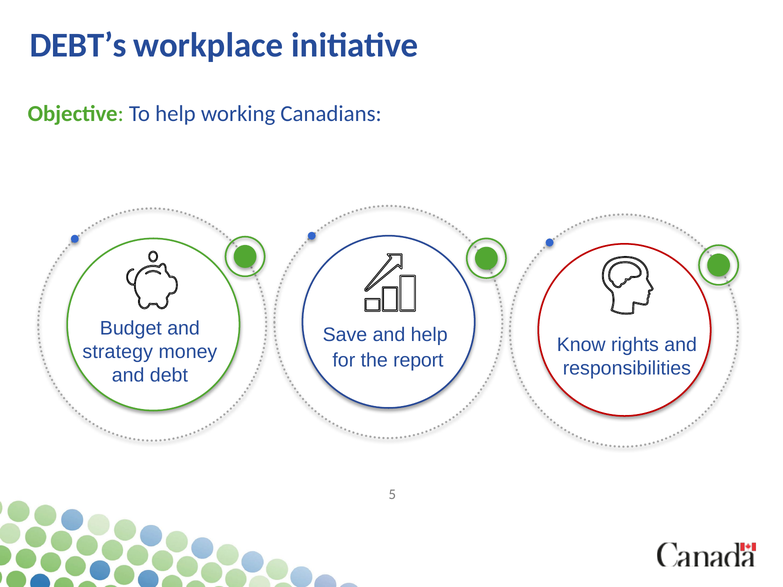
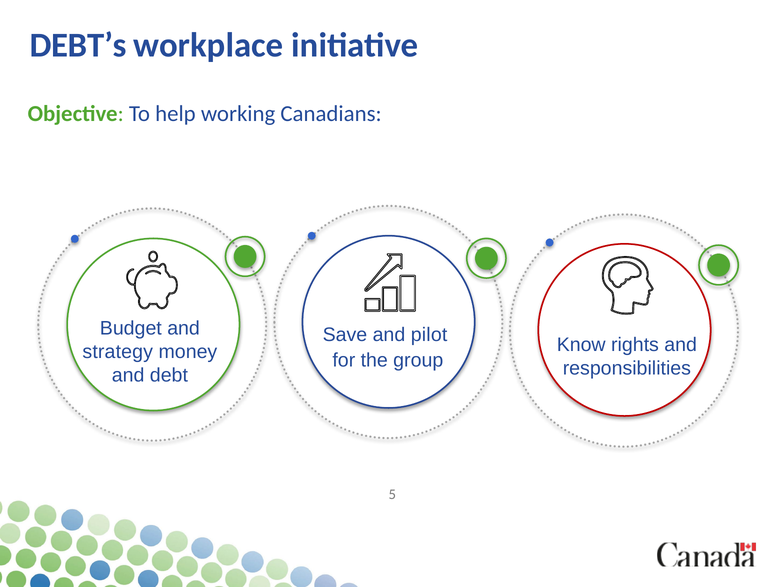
and help: help -> pilot
report: report -> group
